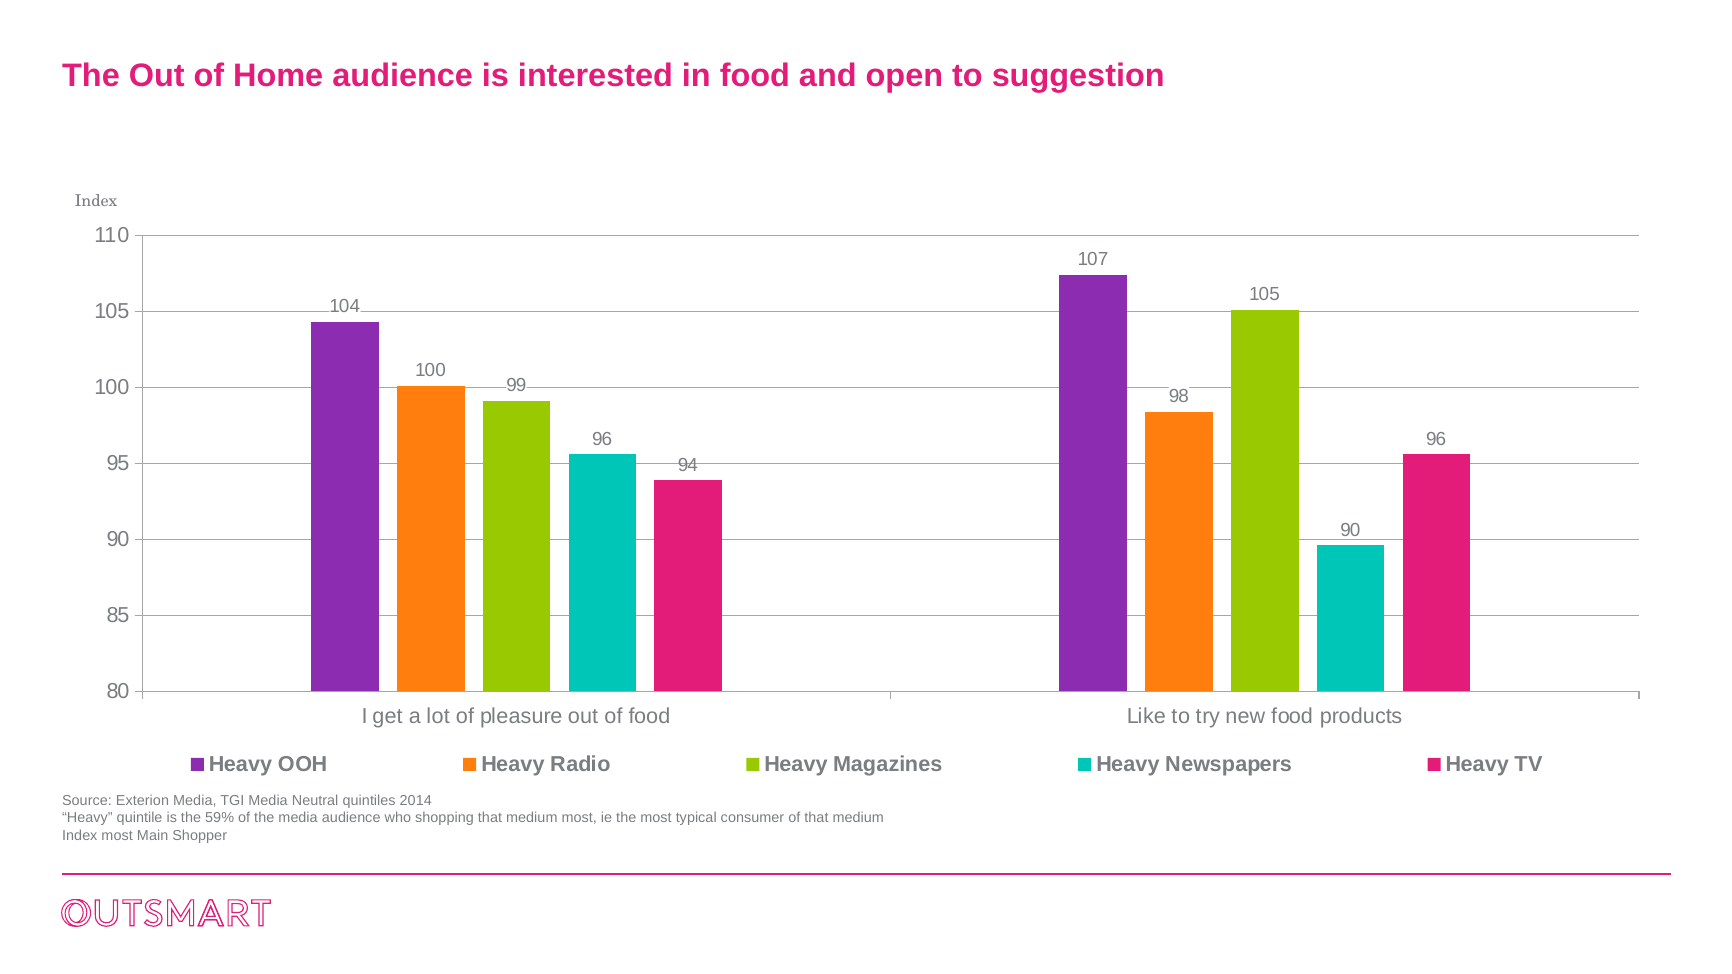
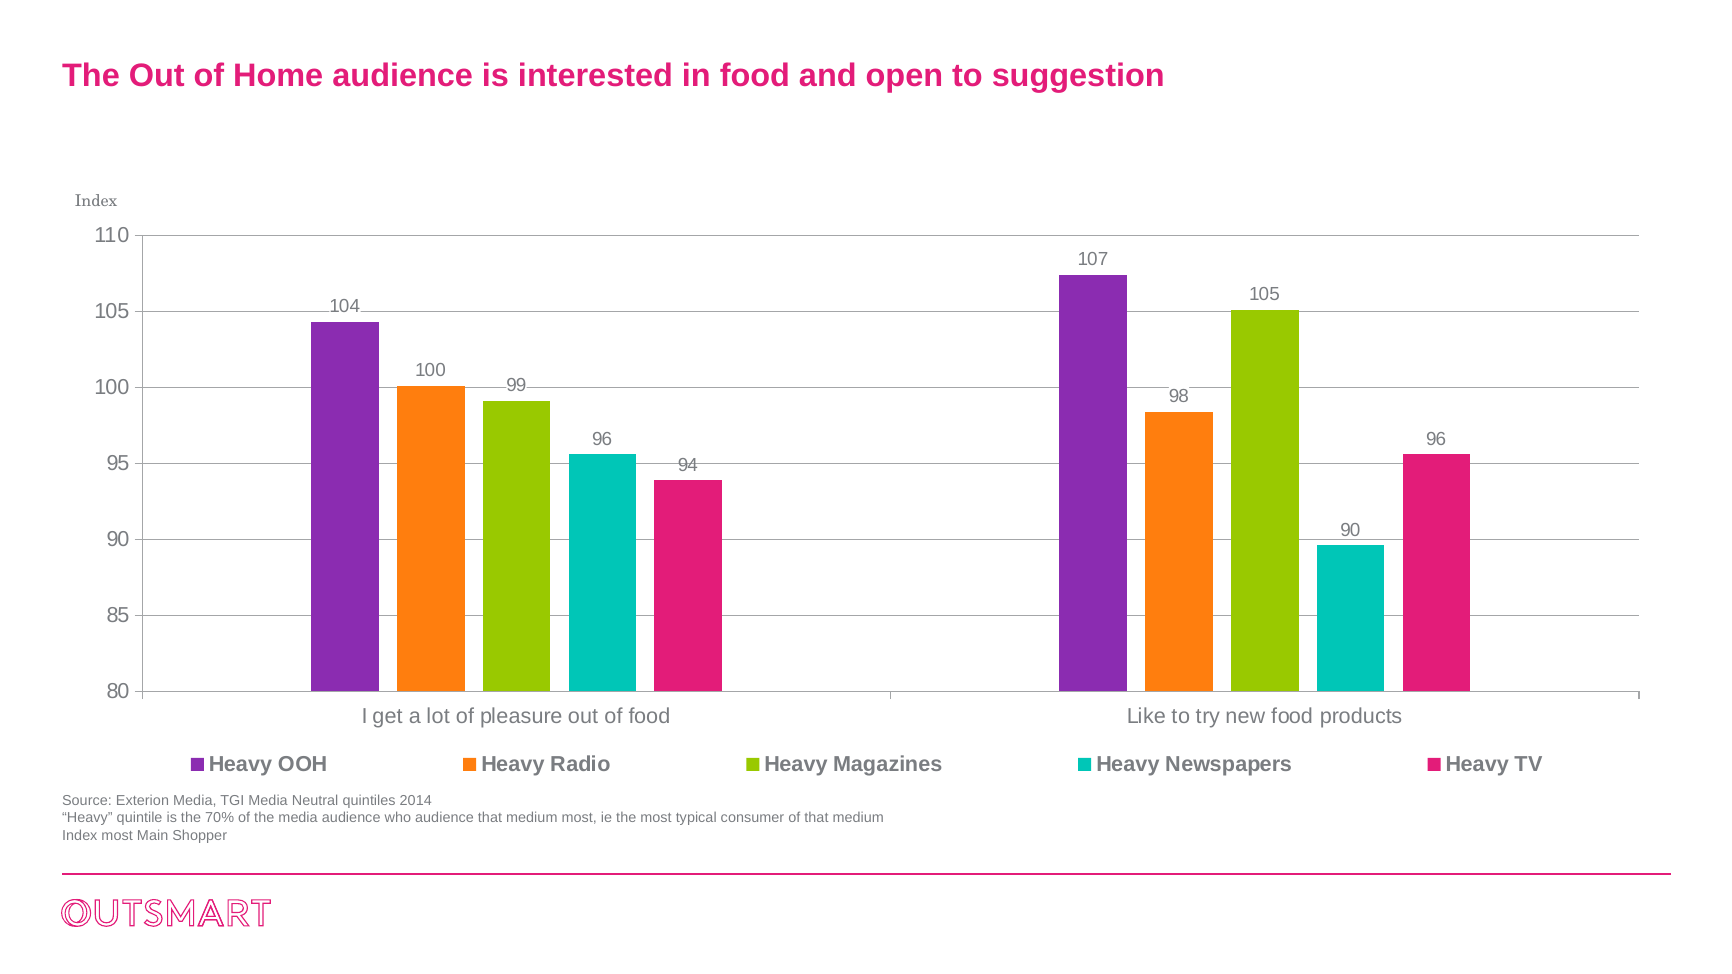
59%: 59% -> 70%
who shopping: shopping -> audience
